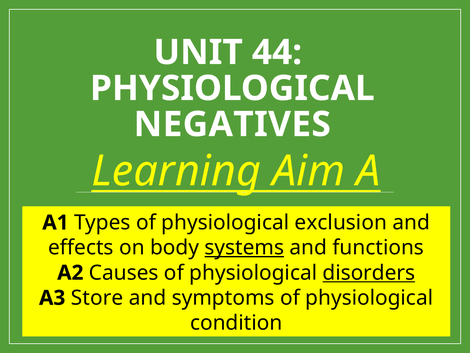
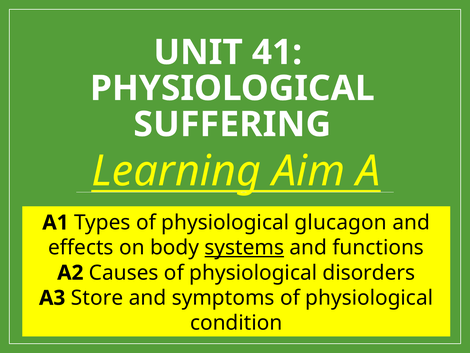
44: 44 -> 41
NEGATIVES: NEGATIVES -> SUFFERING
exclusion: exclusion -> glucagon
disorders underline: present -> none
